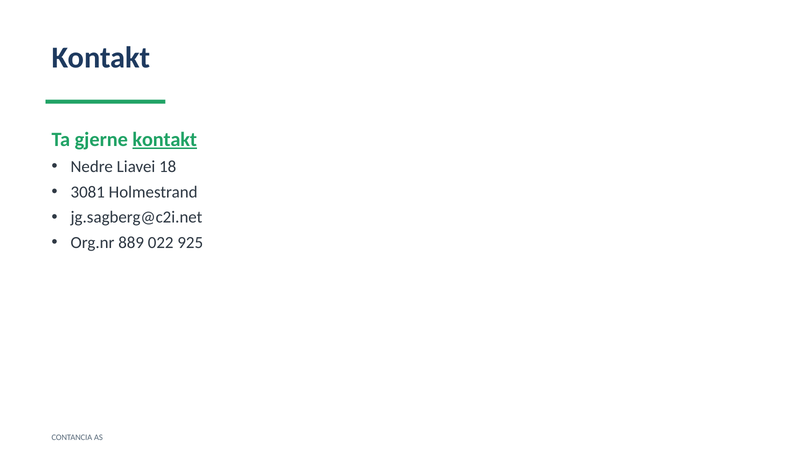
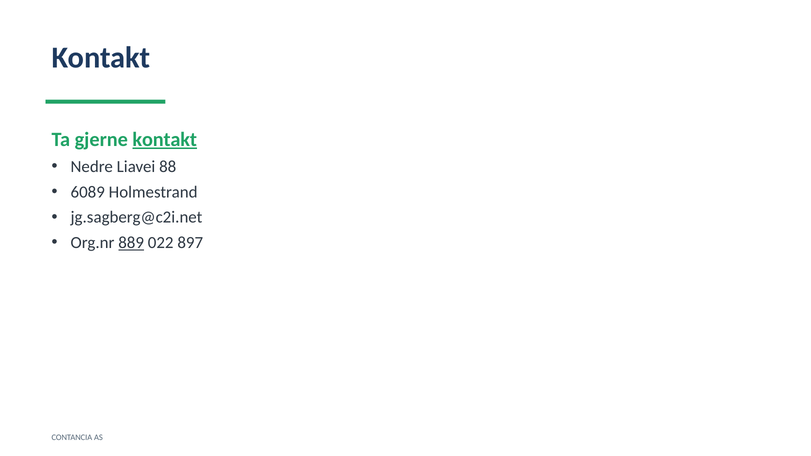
18: 18 -> 88
3081: 3081 -> 6089
889 underline: none -> present
925: 925 -> 897
